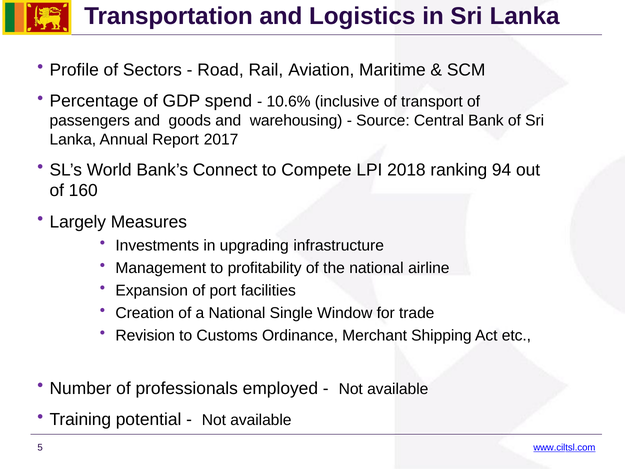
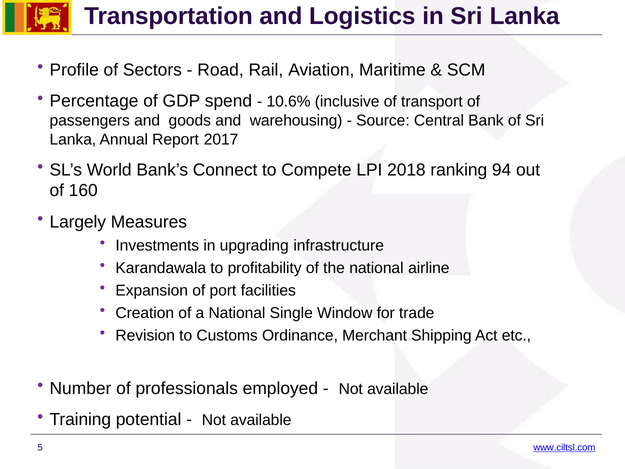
Management: Management -> Karandawala
